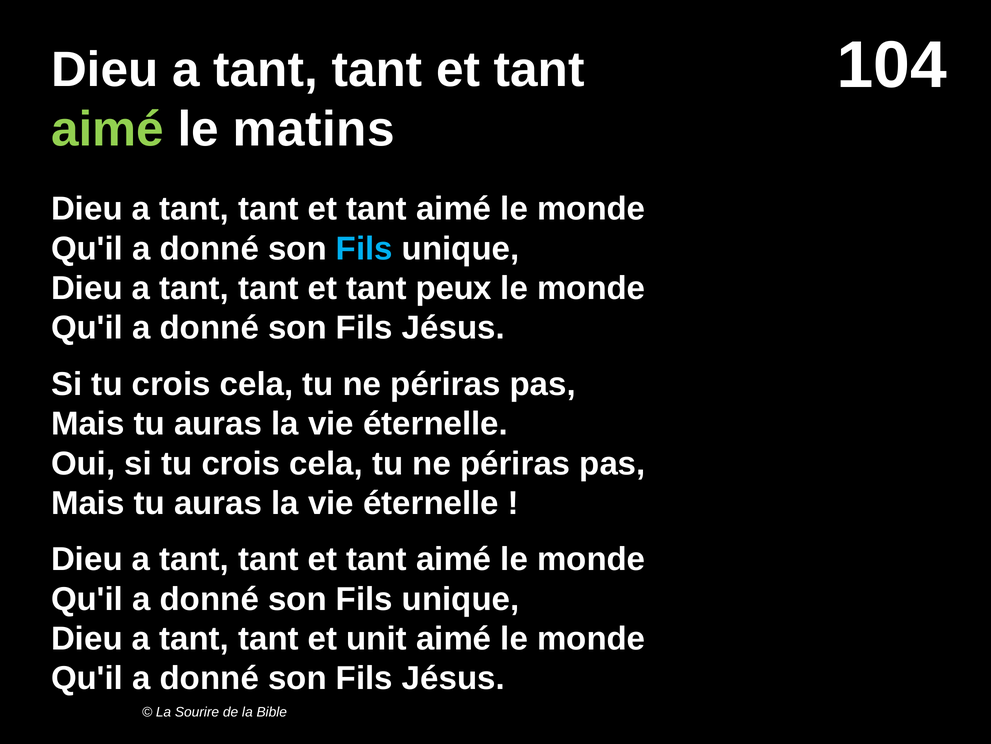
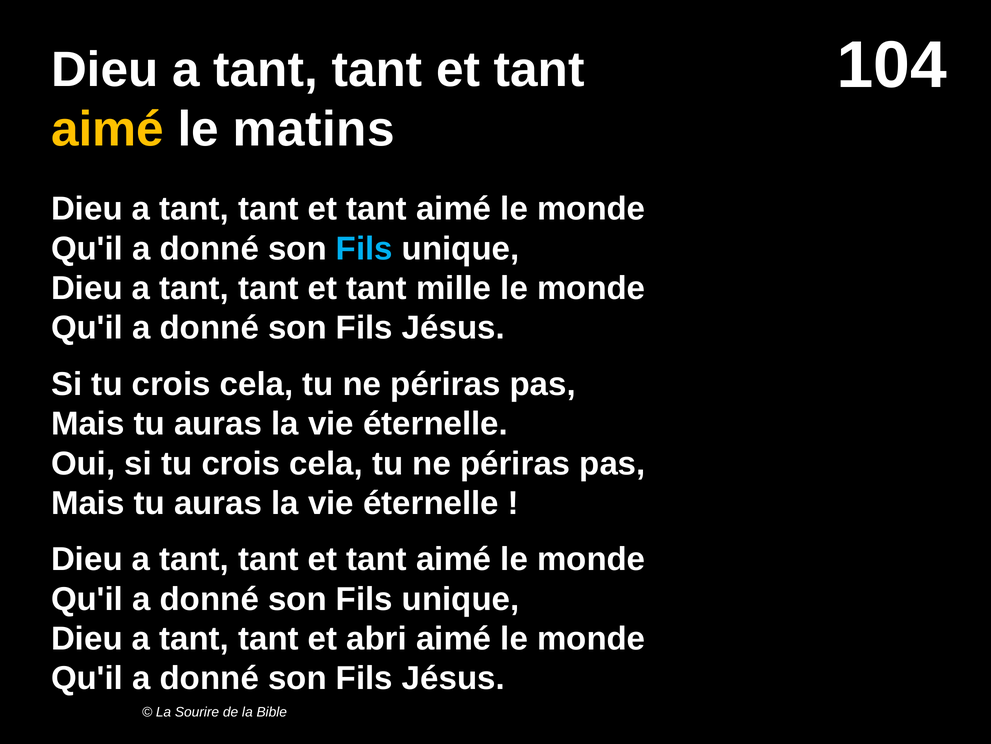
aimé at (108, 129) colour: light green -> yellow
peux: peux -> mille
unit: unit -> abri
